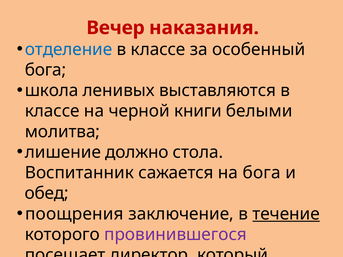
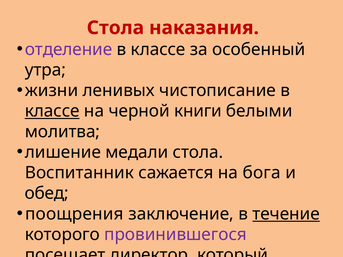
Вечер at (116, 28): Вечер -> Стола
отделение colour: blue -> purple
бога at (45, 70): бога -> утра
школа: школа -> жизни
выставляются: выставляются -> чистописание
классе at (52, 111) underline: none -> present
лишение должно: должно -> медали
